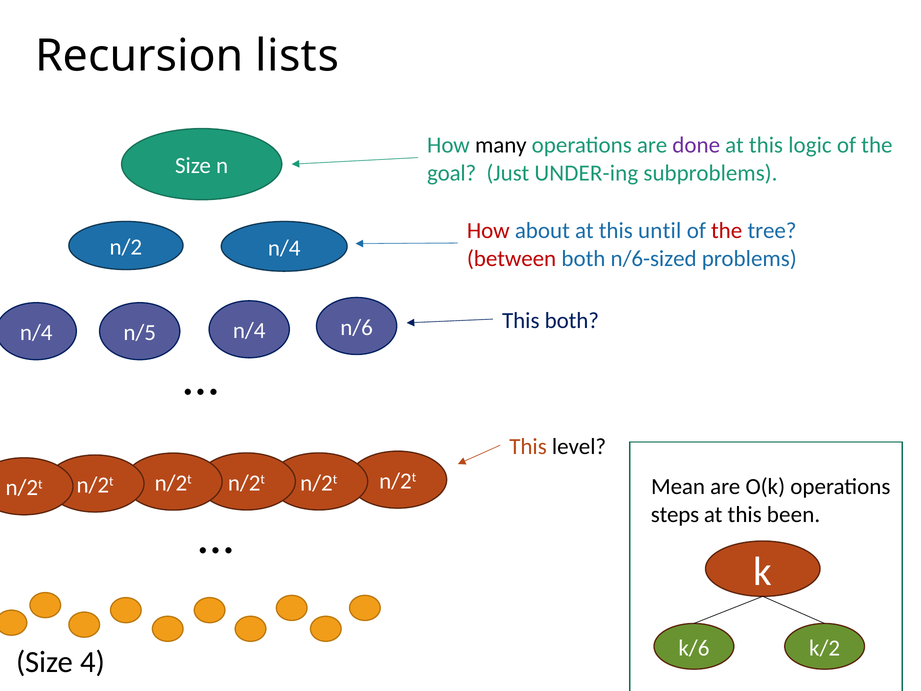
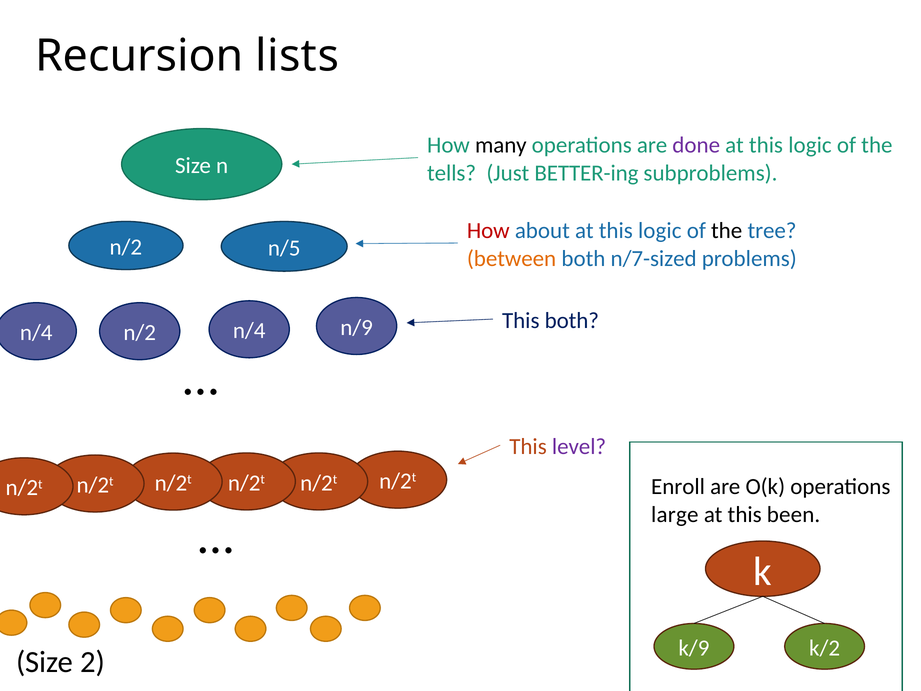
goal: goal -> tells
UNDER-ing: UNDER-ing -> BETTER-ing
about at this until: until -> logic
the at (727, 231) colour: red -> black
n/4 at (284, 248): n/4 -> n/5
between colour: red -> orange
n/6-sized: n/6-sized -> n/7-sized
n/6: n/6 -> n/9
n/5 at (140, 333): n/5 -> n/2
level colour: black -> purple
Mean: Mean -> Enroll
steps: steps -> large
k/6: k/6 -> k/9
4: 4 -> 2
